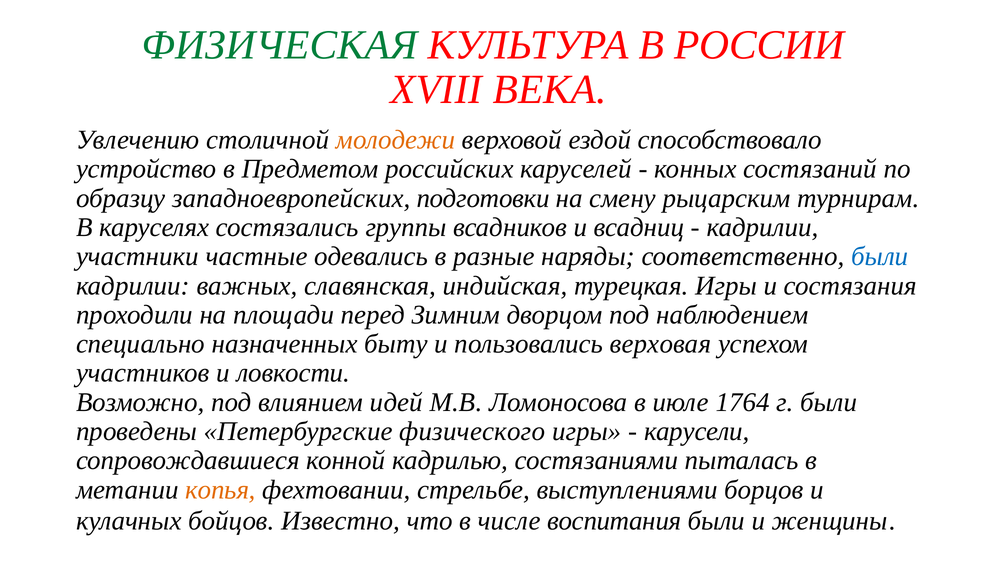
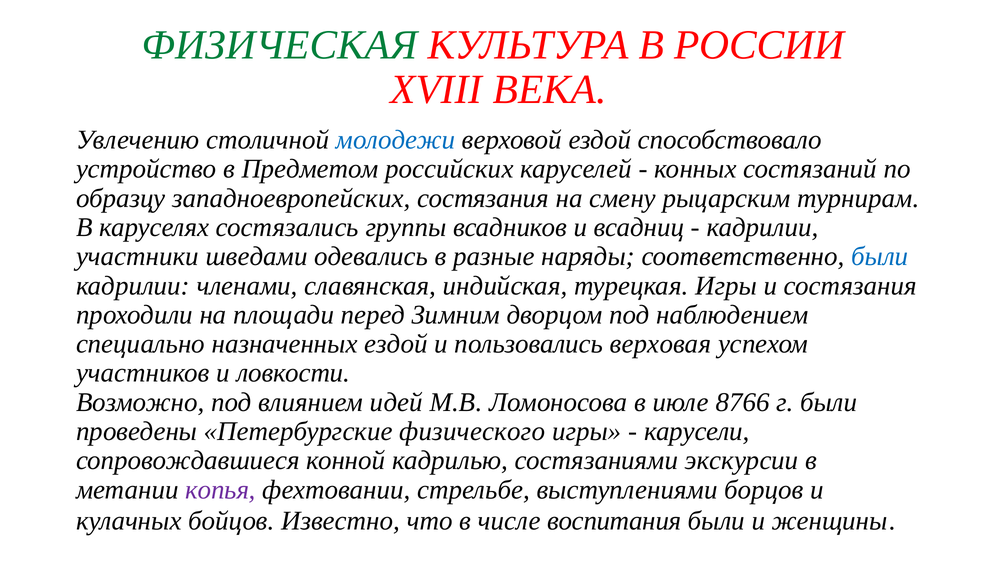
молодежи colour: orange -> blue
западноевропейских подготовки: подготовки -> состязания
частные: частные -> шведами
важных: важных -> членами
назначенных быту: быту -> ездой
1764: 1764 -> 8766
пыталась: пыталась -> экскурсии
копья colour: orange -> purple
